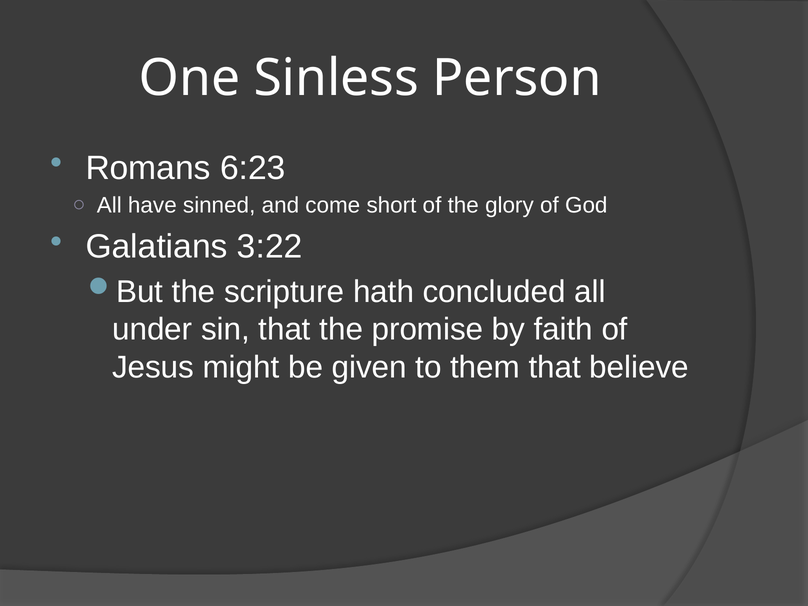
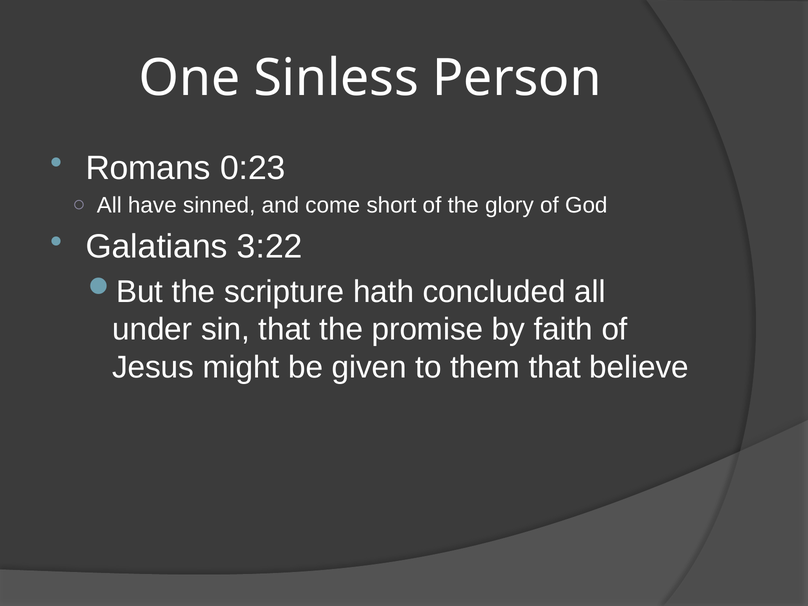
6:23: 6:23 -> 0:23
